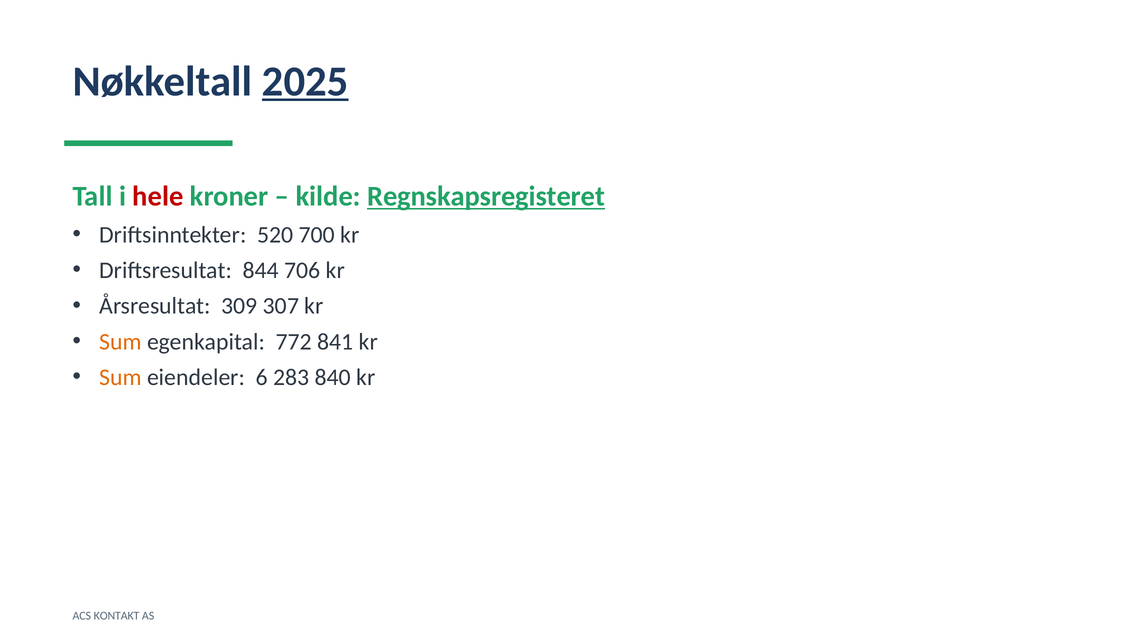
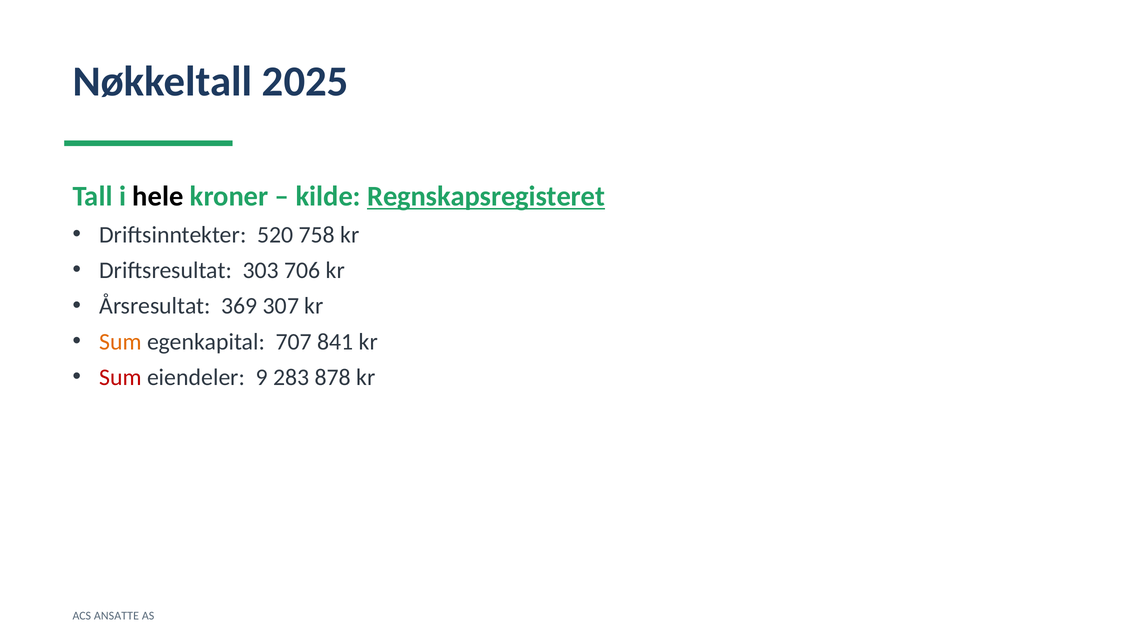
2025 underline: present -> none
hele colour: red -> black
700: 700 -> 758
844: 844 -> 303
309: 309 -> 369
772: 772 -> 707
Sum at (121, 377) colour: orange -> red
6: 6 -> 9
840: 840 -> 878
KONTAKT: KONTAKT -> ANSATTE
